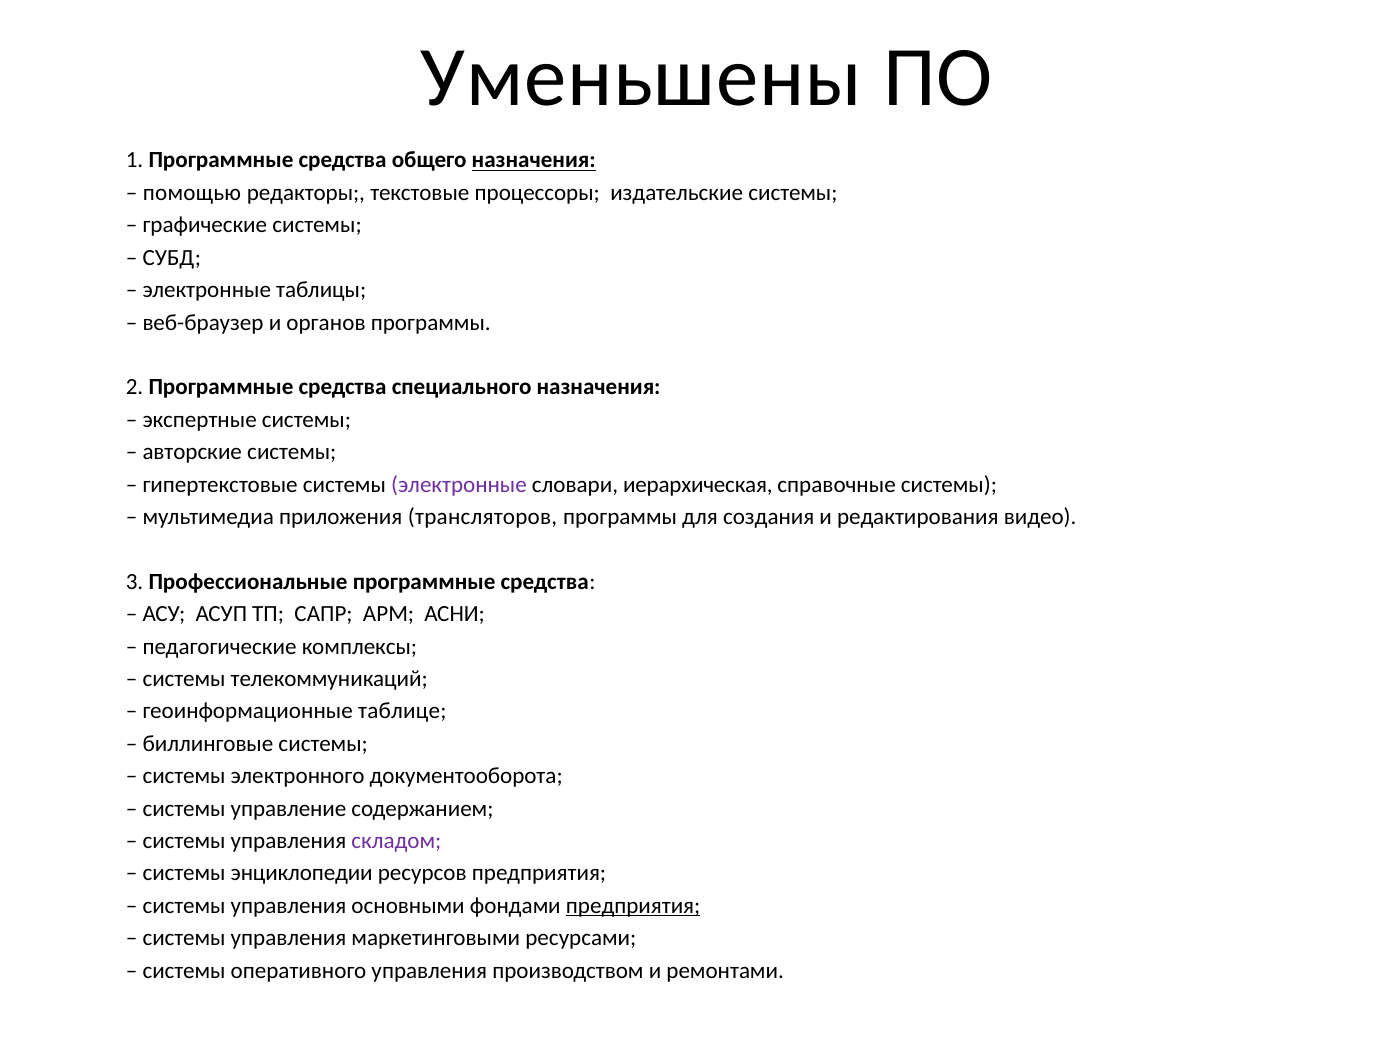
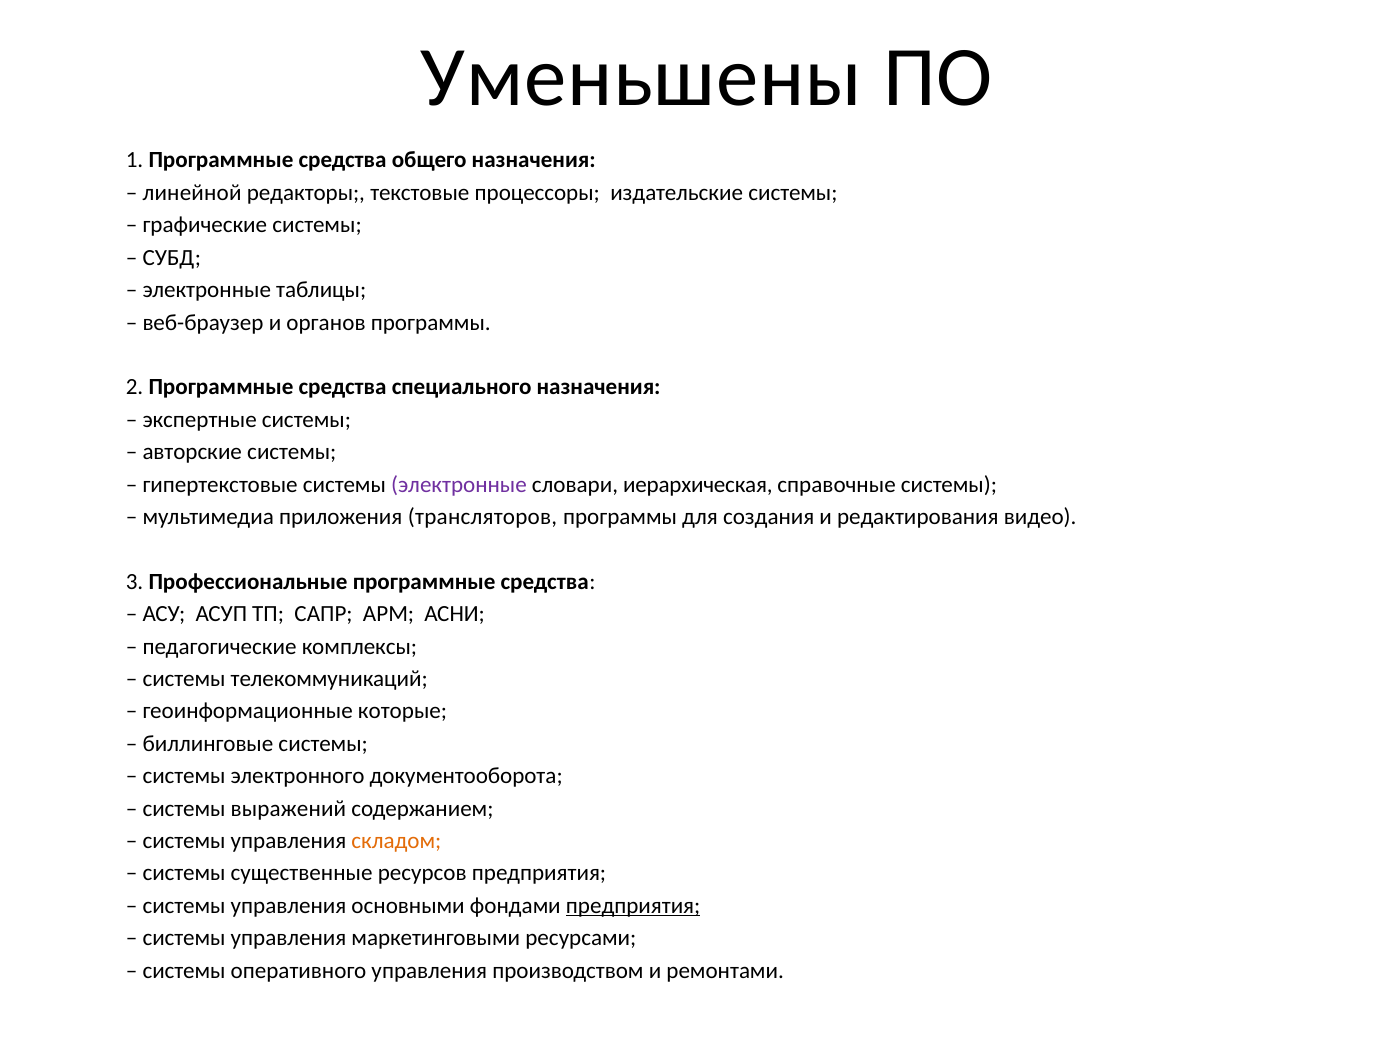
назначения at (534, 160) underline: present -> none
помощью: помощью -> линейной
таблице: таблице -> которые
управление: управление -> выражений
складом colour: purple -> orange
энциклопедии: энциклопедии -> существенные
